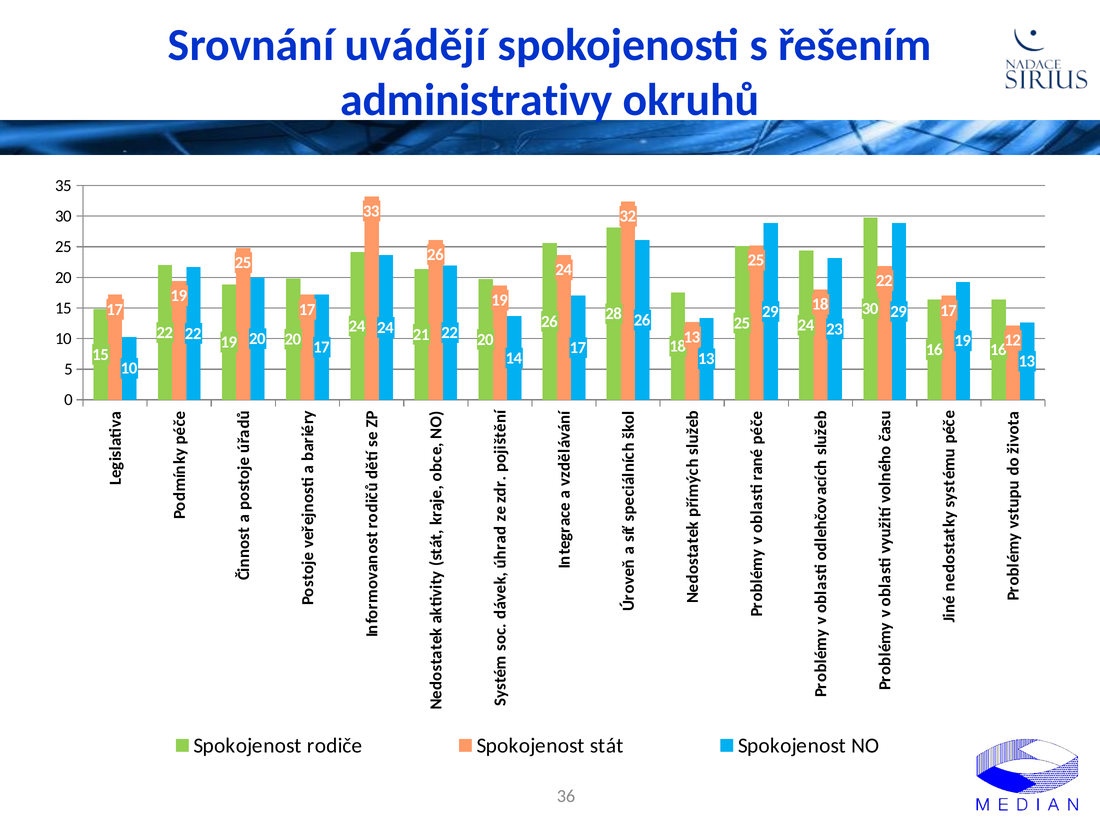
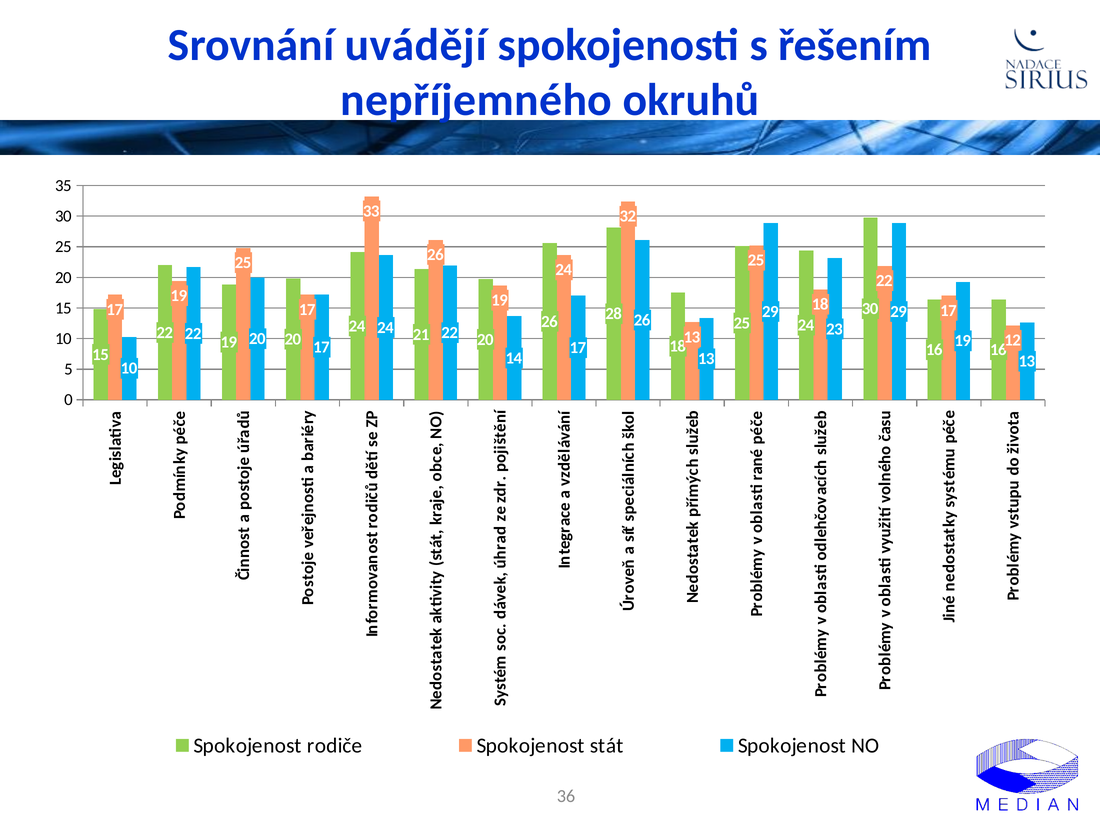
administrativy: administrativy -> nepříjemného
